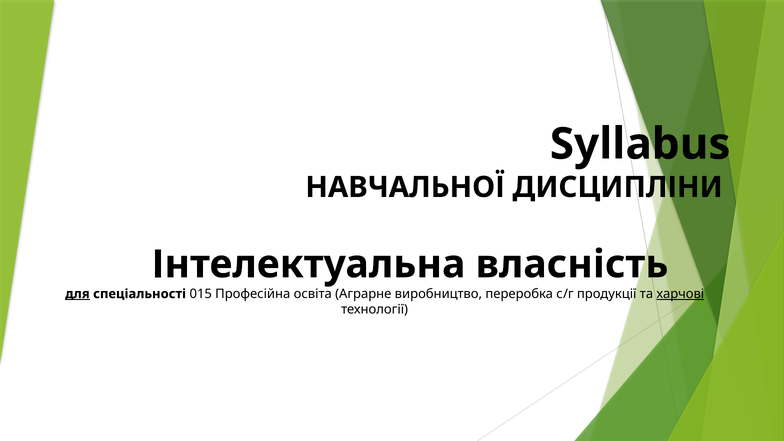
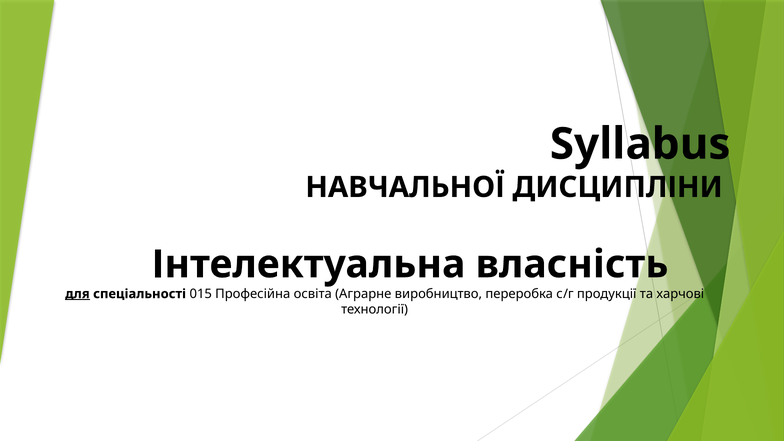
харчові underline: present -> none
